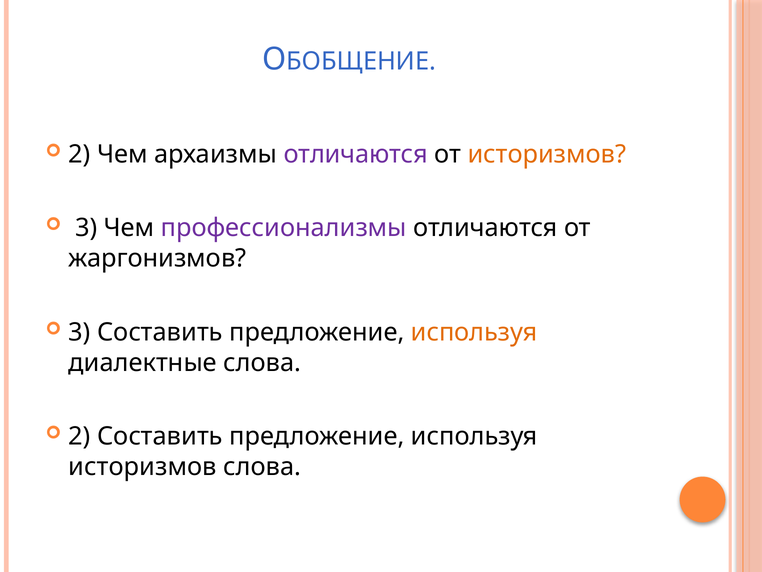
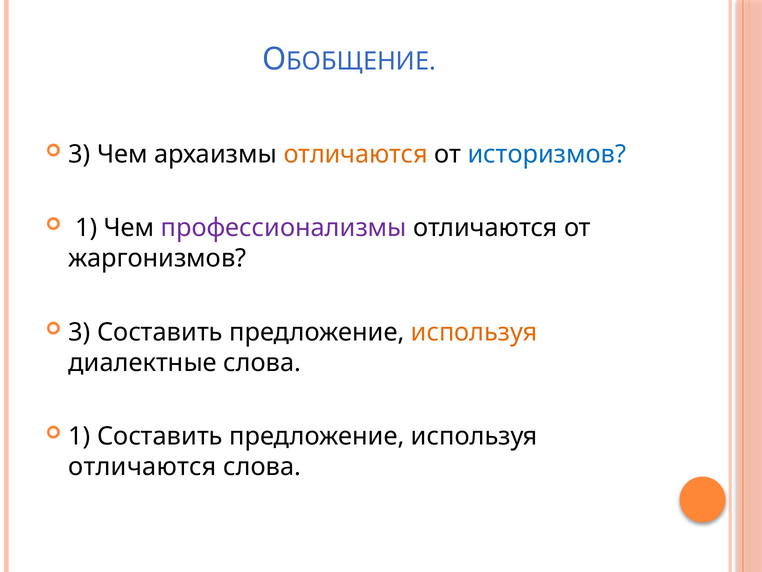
2 at (80, 154): 2 -> 3
отличаются at (356, 154) colour: purple -> orange
историзмов at (547, 154) colour: orange -> blue
3 at (86, 228): 3 -> 1
2 at (80, 436): 2 -> 1
историзмов at (143, 467): историзмов -> отличаются
